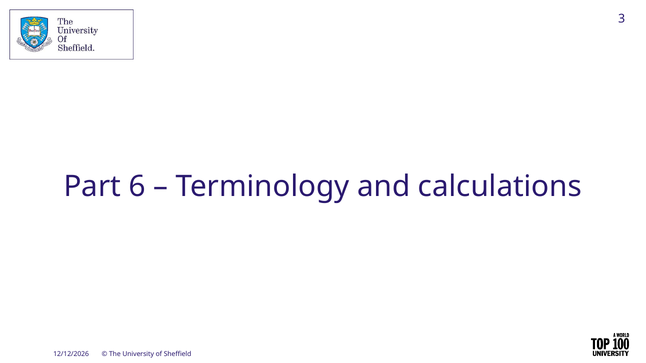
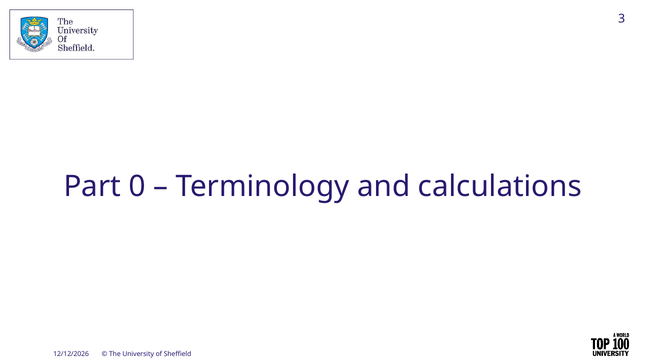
6: 6 -> 0
